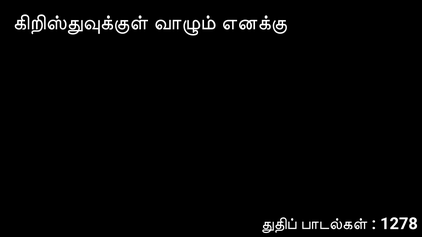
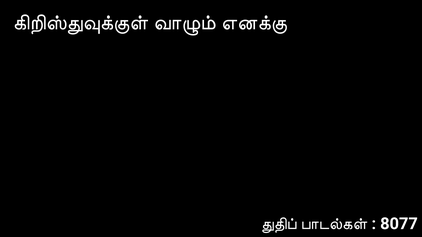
1278: 1278 -> 8077
